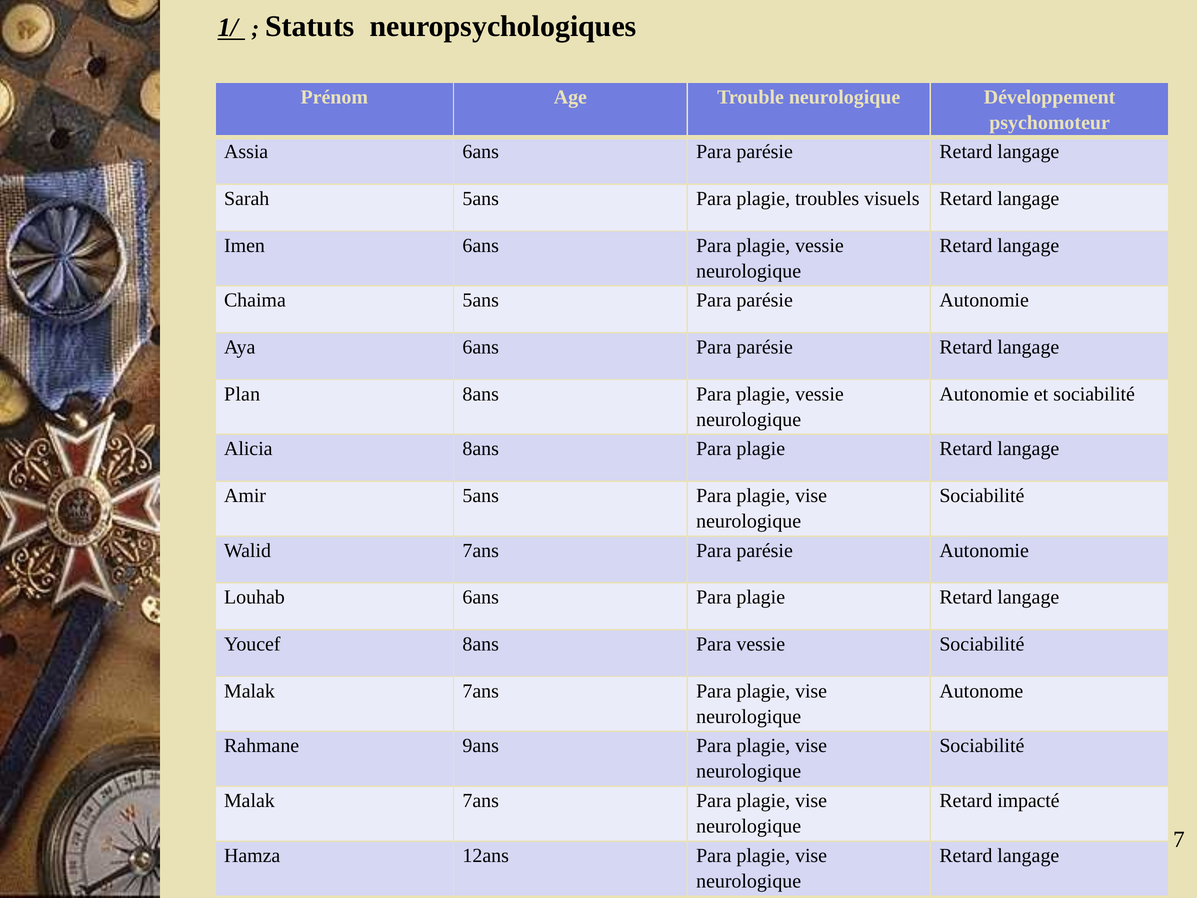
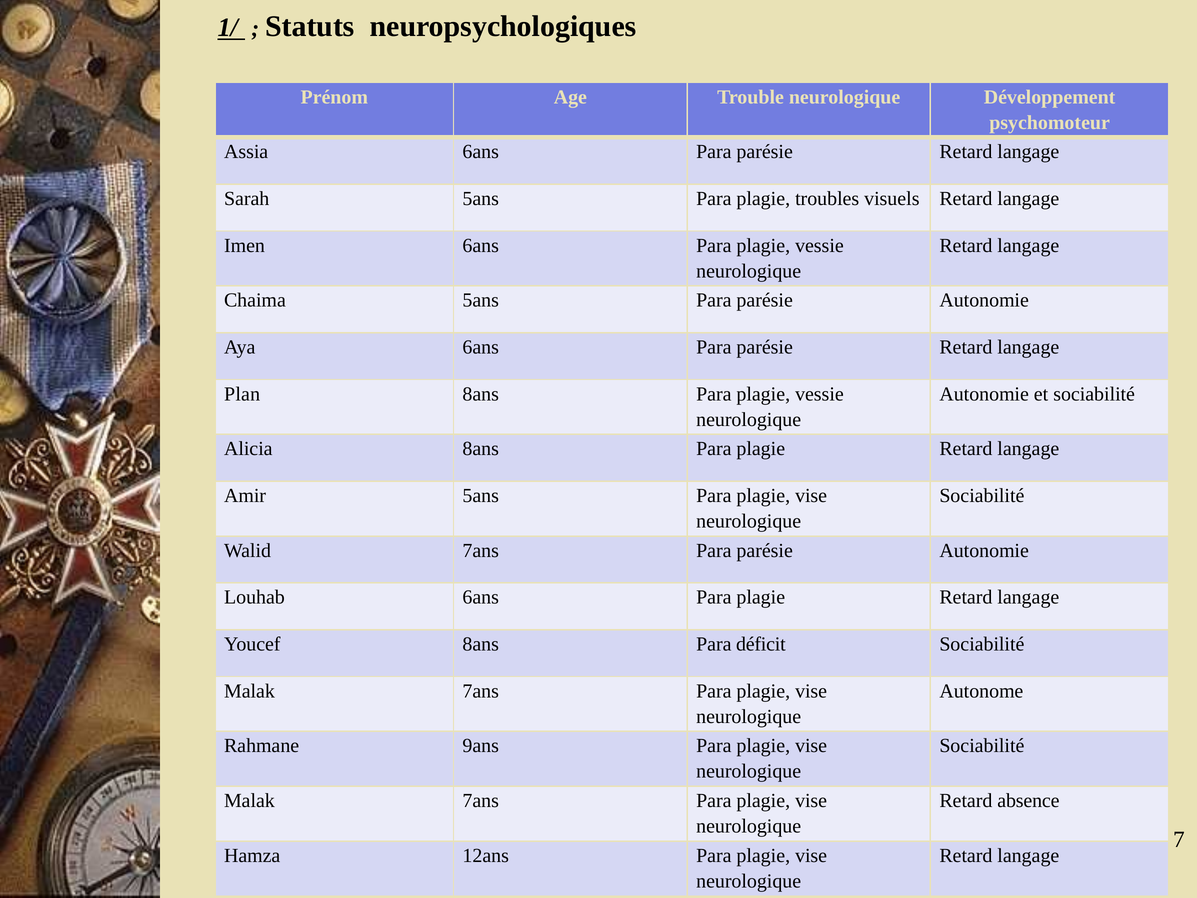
Para vessie: vessie -> déficit
impacté: impacté -> absence
